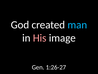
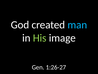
His colour: pink -> light green
